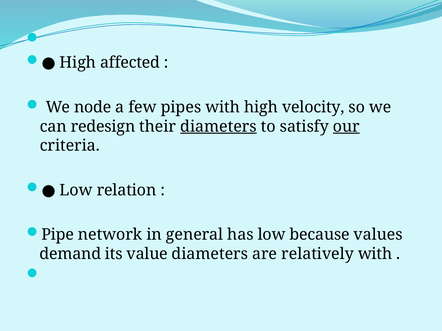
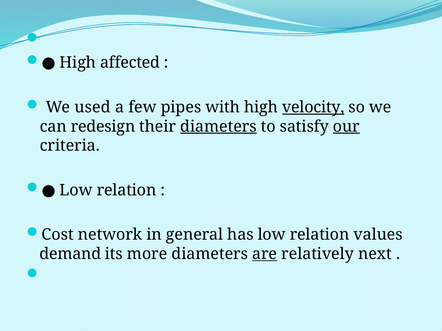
node: node -> used
velocity underline: none -> present
Pipe: Pipe -> Cost
has low because: because -> relation
value: value -> more
are underline: none -> present
relatively with: with -> next
